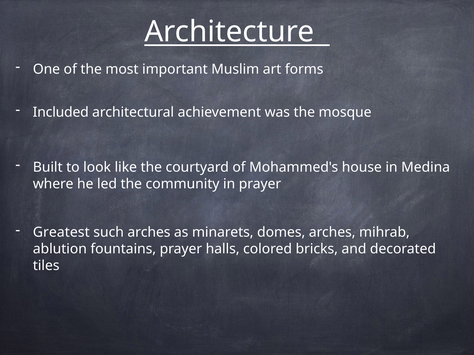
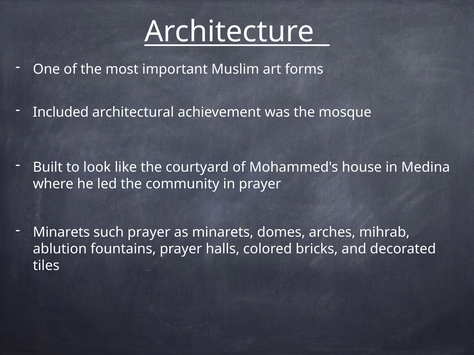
Greatest at (61, 233): Greatest -> Minarets
such arches: arches -> prayer
